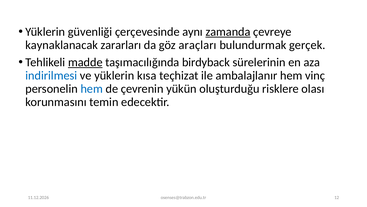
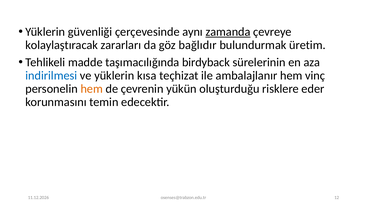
kaynaklanacak: kaynaklanacak -> kolaylaştıracak
araçları: araçları -> bağlıdır
gerçek: gerçek -> üretim
madde underline: present -> none
hem at (92, 89) colour: blue -> orange
olası: olası -> eder
